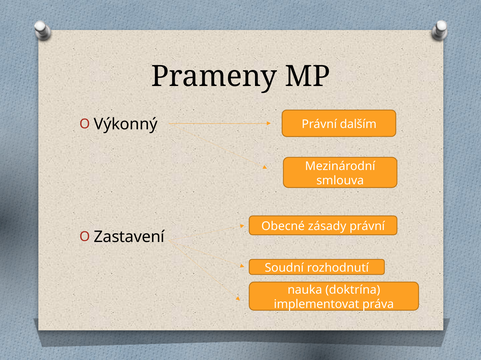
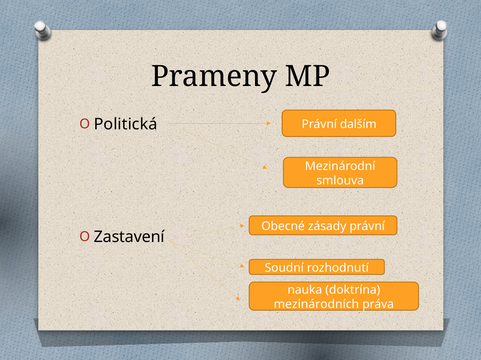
Výkonný: Výkonný -> Politická
implementovat: implementovat -> mezinárodních
